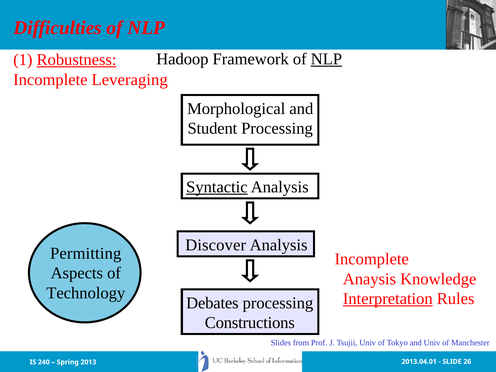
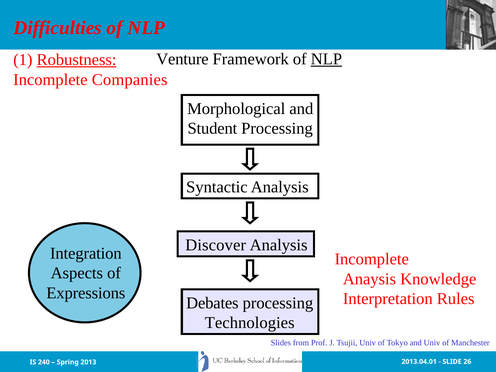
Hadoop: Hadoop -> Venture
Leveraging: Leveraging -> Companies
Syntactic underline: present -> none
Permitting: Permitting -> Integration
Technology: Technology -> Expressions
Interpretation underline: present -> none
Constructions: Constructions -> Technologies
